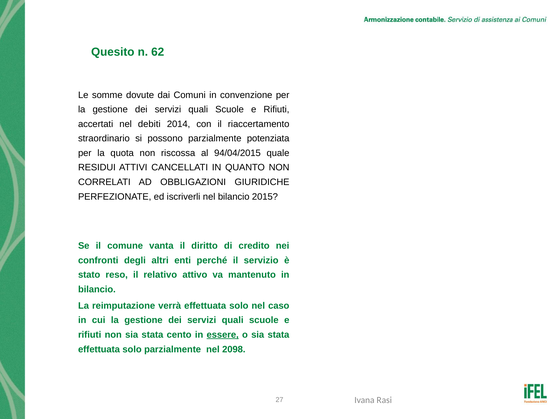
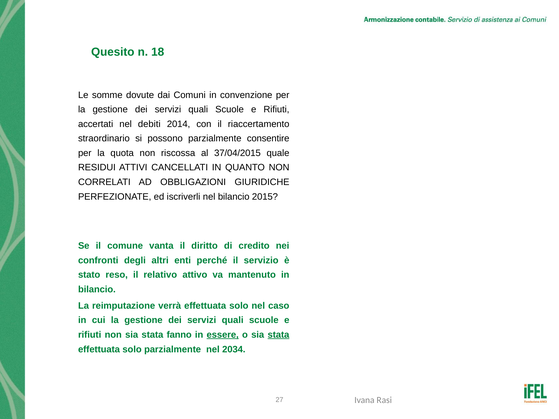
62: 62 -> 18
potenziata: potenziata -> consentire
94/04/2015: 94/04/2015 -> 37/04/2015
cento: cento -> fanno
stata at (278, 335) underline: none -> present
2098: 2098 -> 2034
